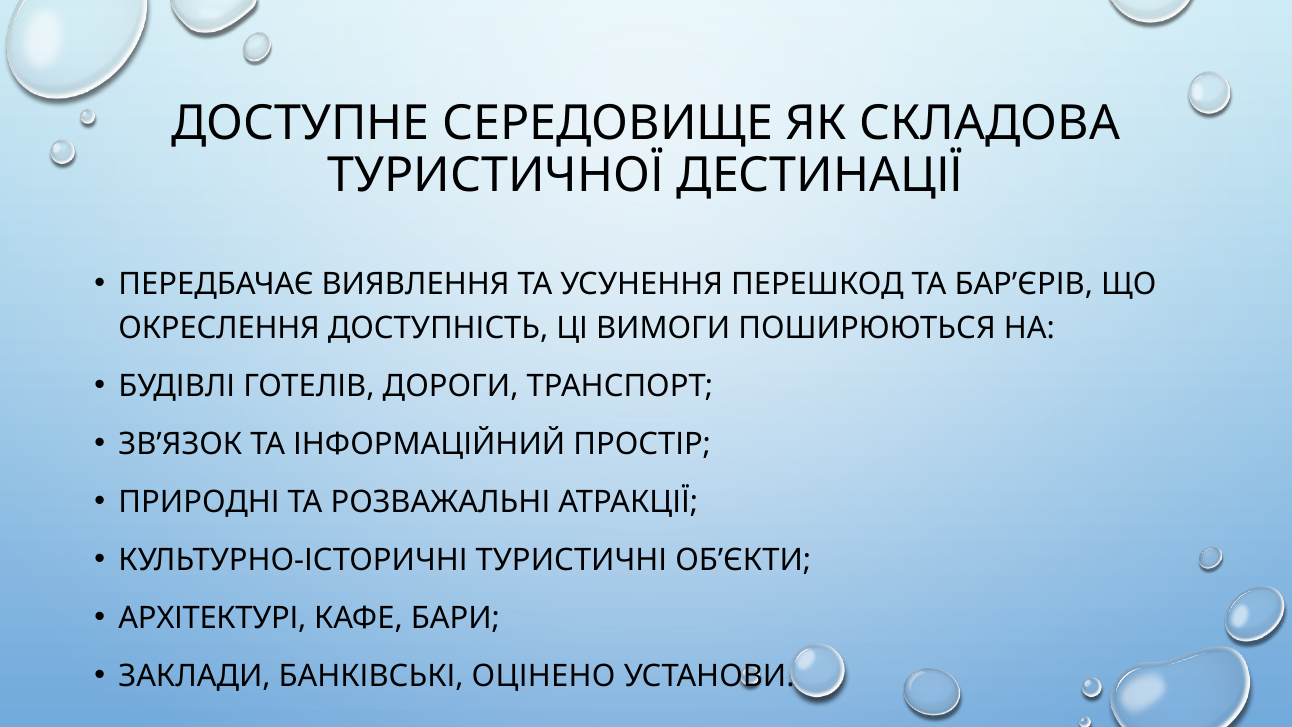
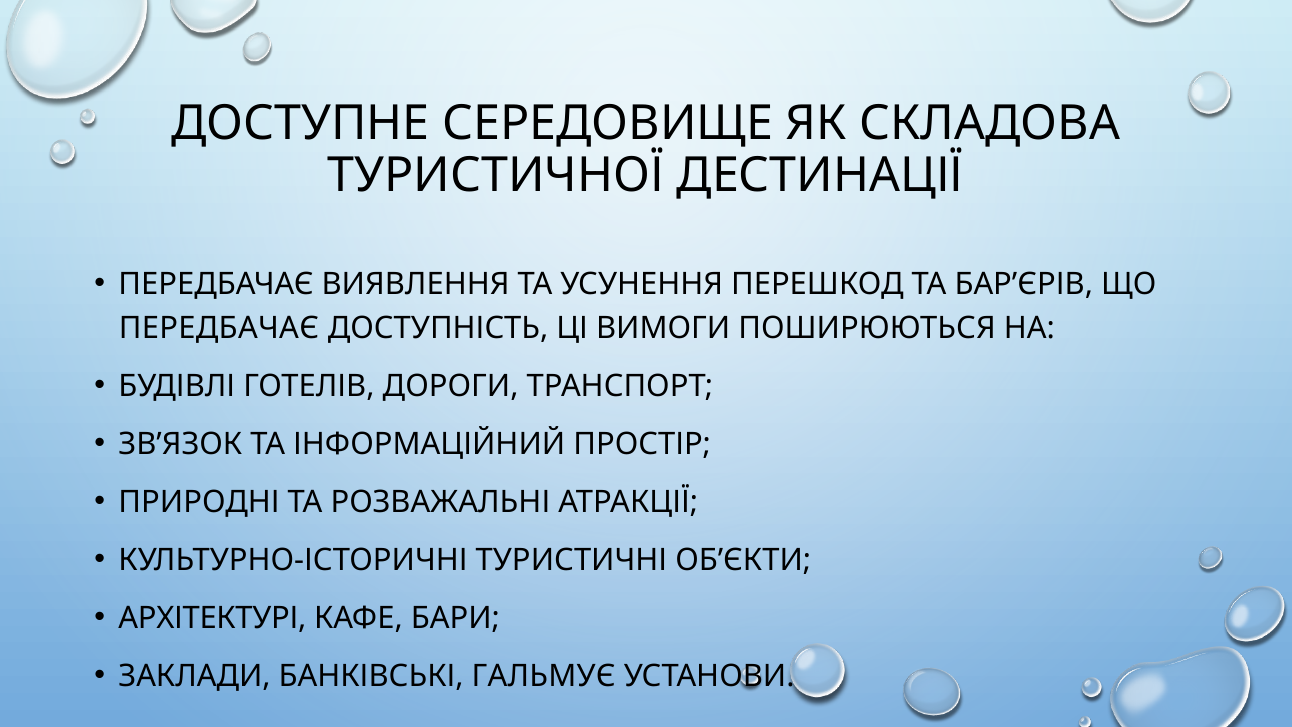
ОКРЕСЛЕННЯ at (219, 328): ОКРЕСЛЕННЯ -> ПЕРЕДБАЧАЄ
ОЦІНЕНО: ОЦІНЕНО -> ГАЛЬМУЄ
